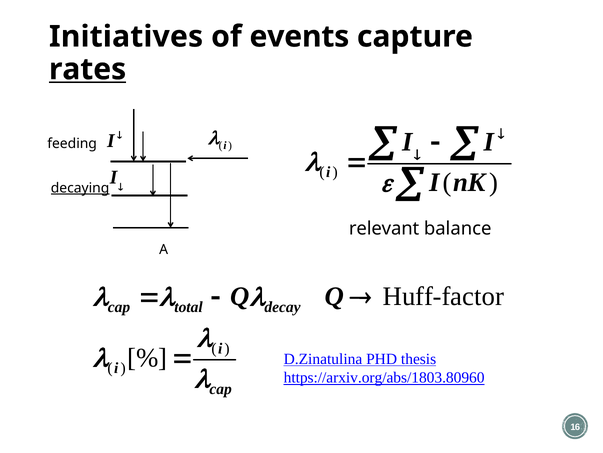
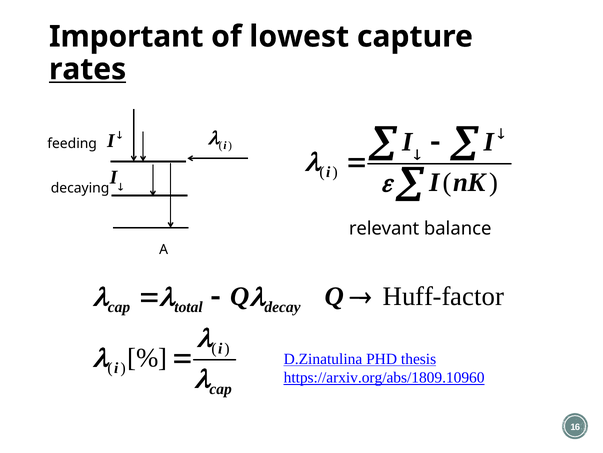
Initiatives: Initiatives -> Important
events: events -> lowest
decaying underline: present -> none
https://arxiv.org/abs/1803.80960: https://arxiv.org/abs/1803.80960 -> https://arxiv.org/abs/1809.10960
